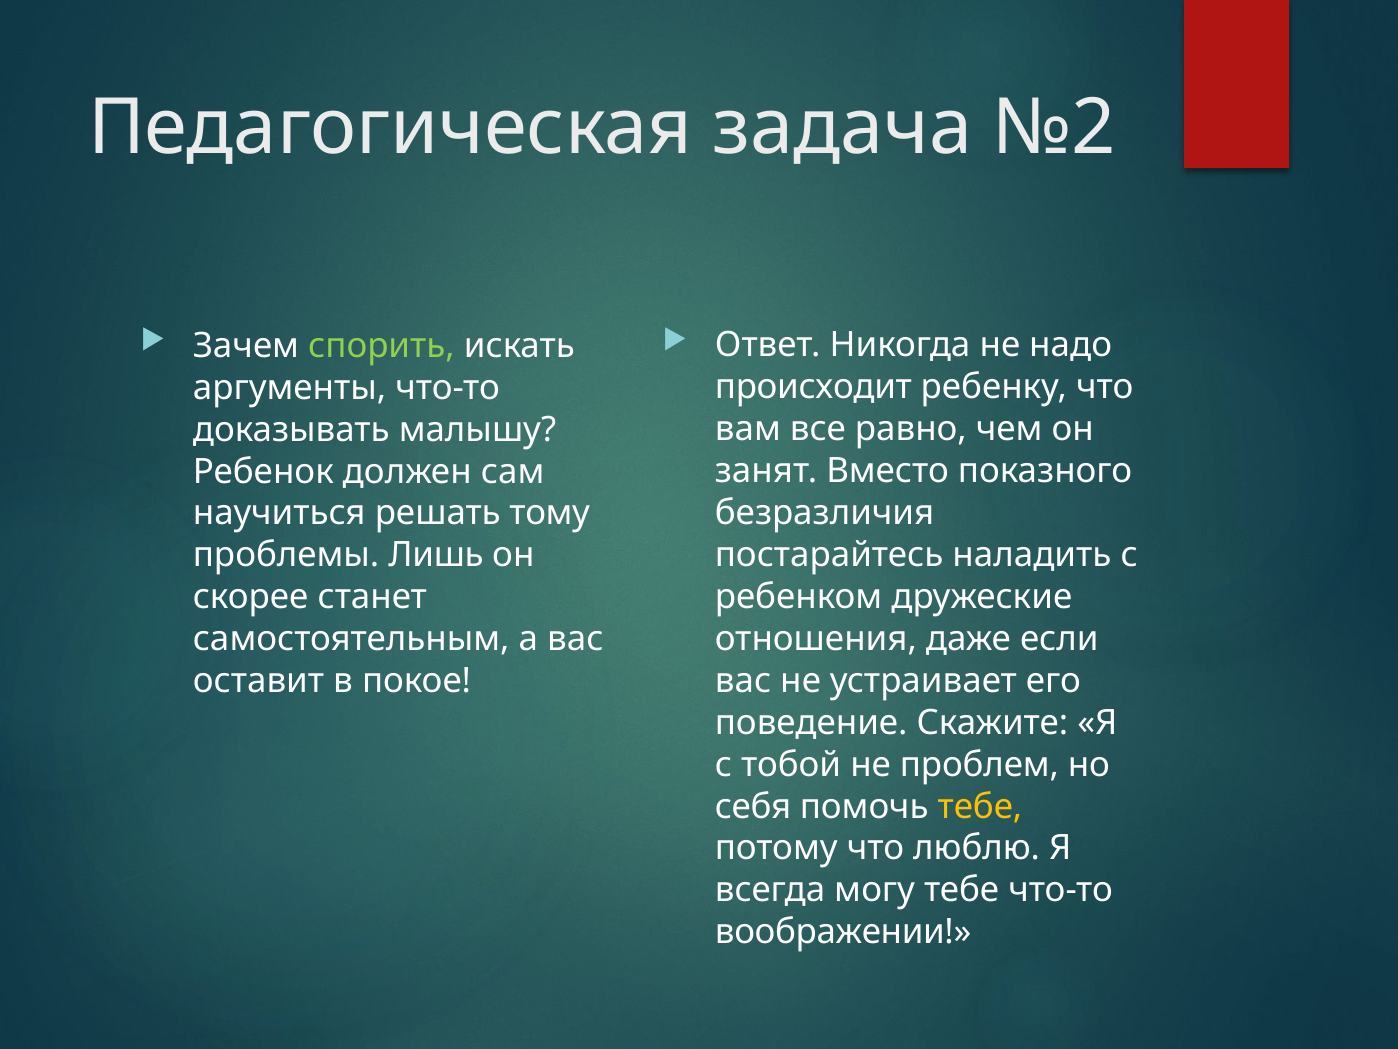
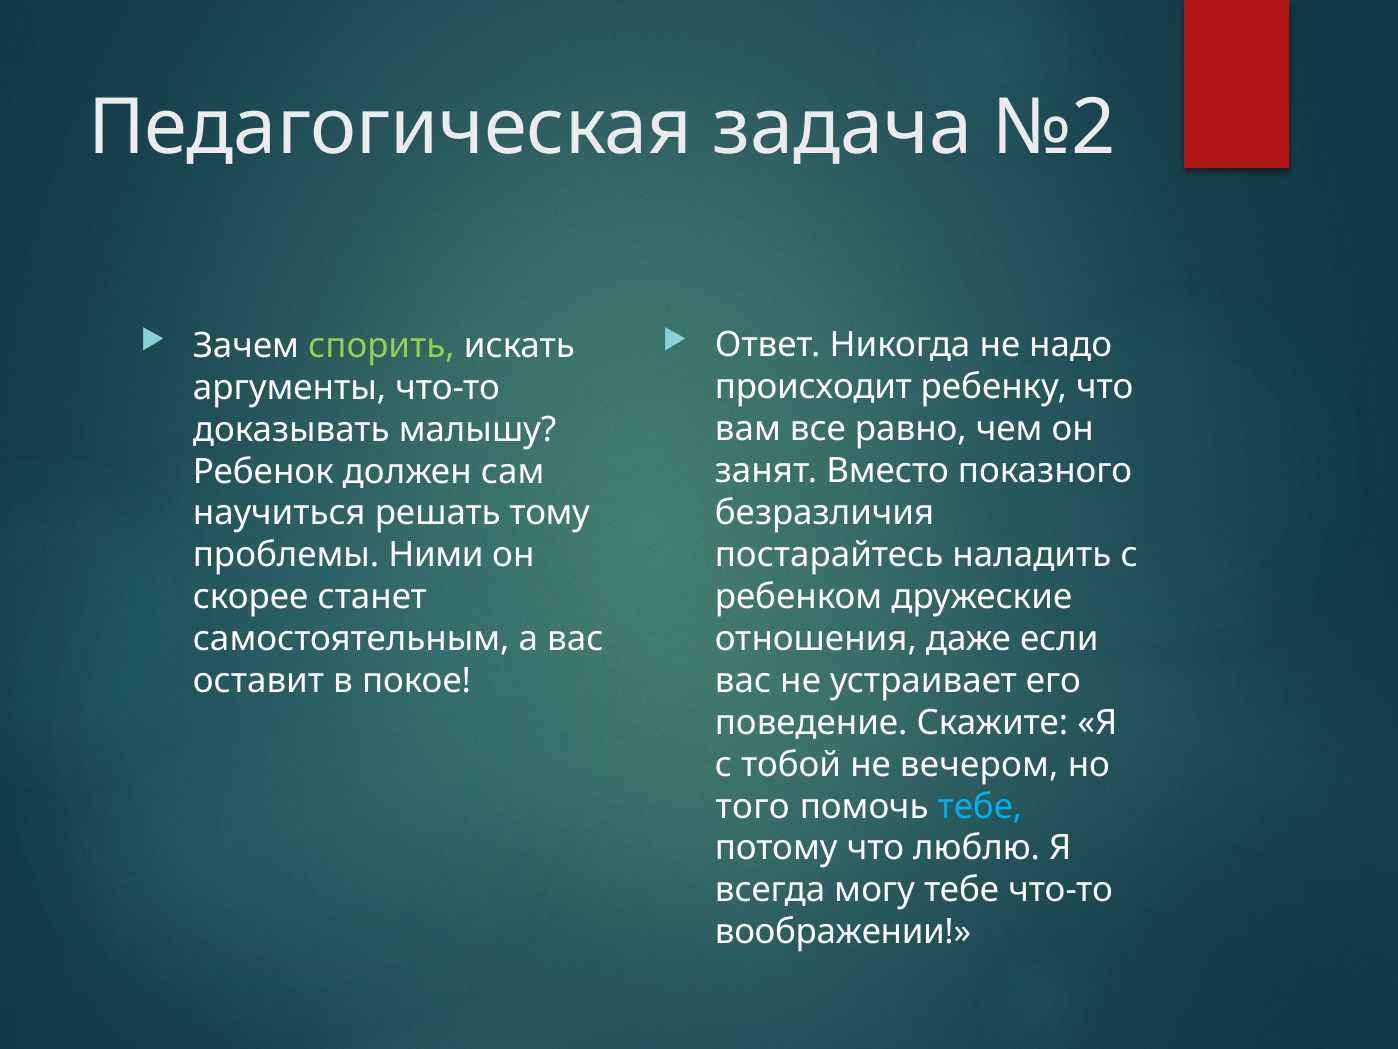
Лишь: Лишь -> Ними
проблем: проблем -> вечером
себя: себя -> того
тебе at (980, 806) colour: yellow -> light blue
